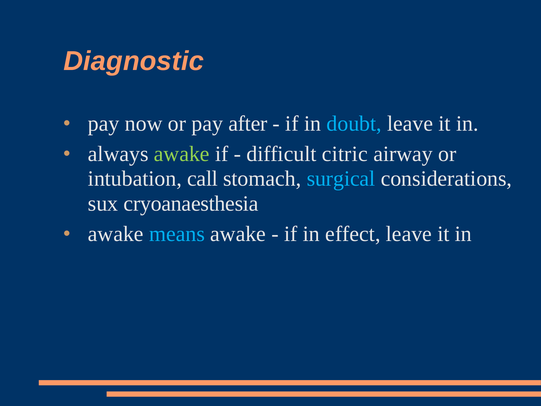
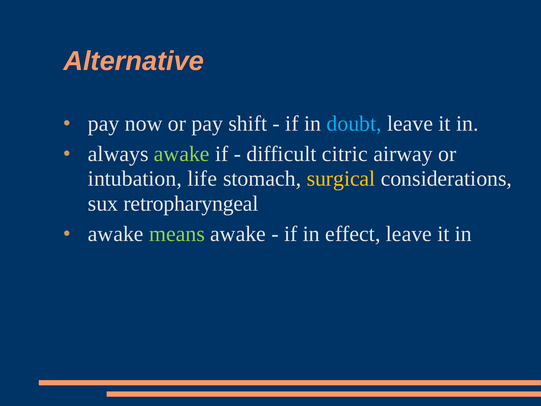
Diagnostic: Diagnostic -> Alternative
after: after -> shift
call: call -> life
surgical colour: light blue -> yellow
cryoanaesthesia: cryoanaesthesia -> retropharyngeal
means colour: light blue -> light green
